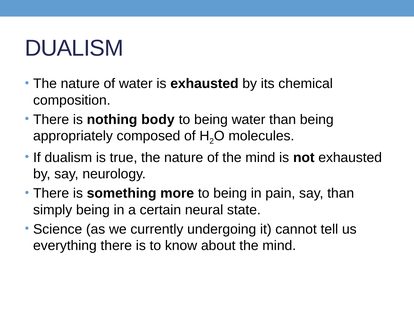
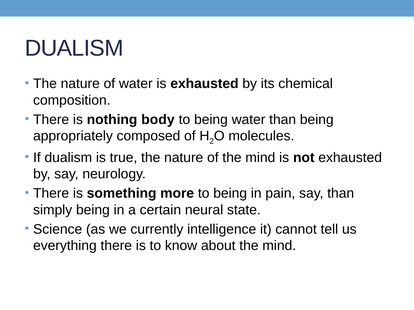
undergoing: undergoing -> intelligence
